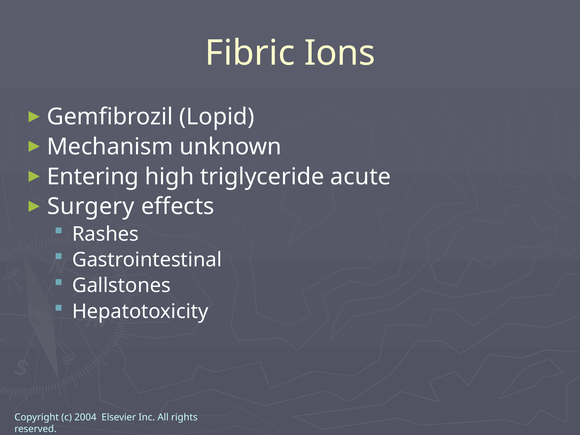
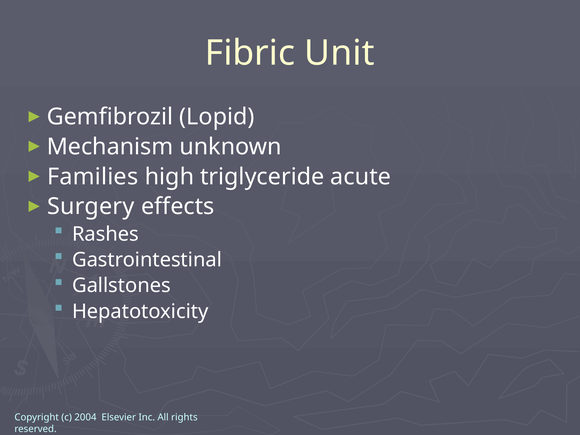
Ions: Ions -> Unit
Entering: Entering -> Families
